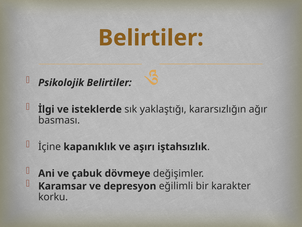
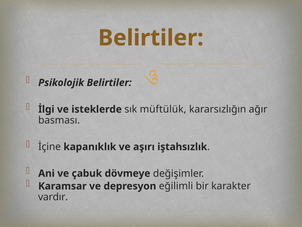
yaklaştığı: yaklaştığı -> müftülük
korku: korku -> vardır
